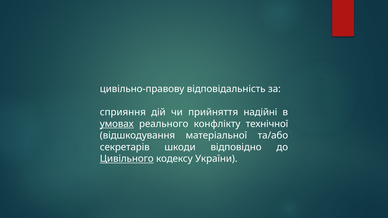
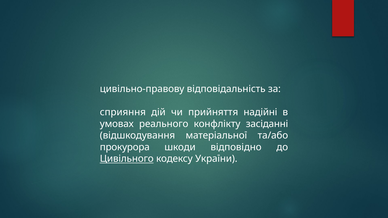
умовах underline: present -> none
технічної: технічної -> засіданні
секретарів: секретарів -> прокурора
